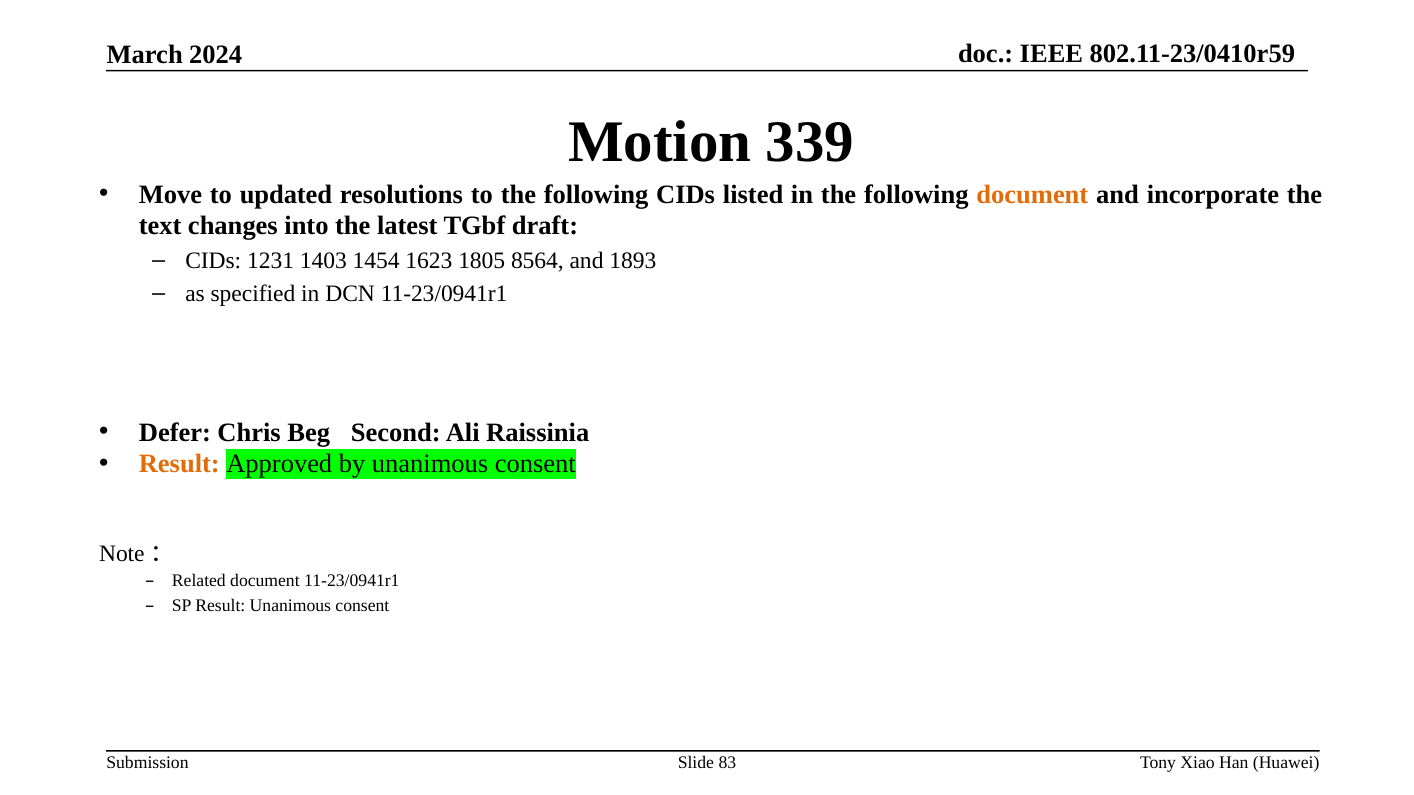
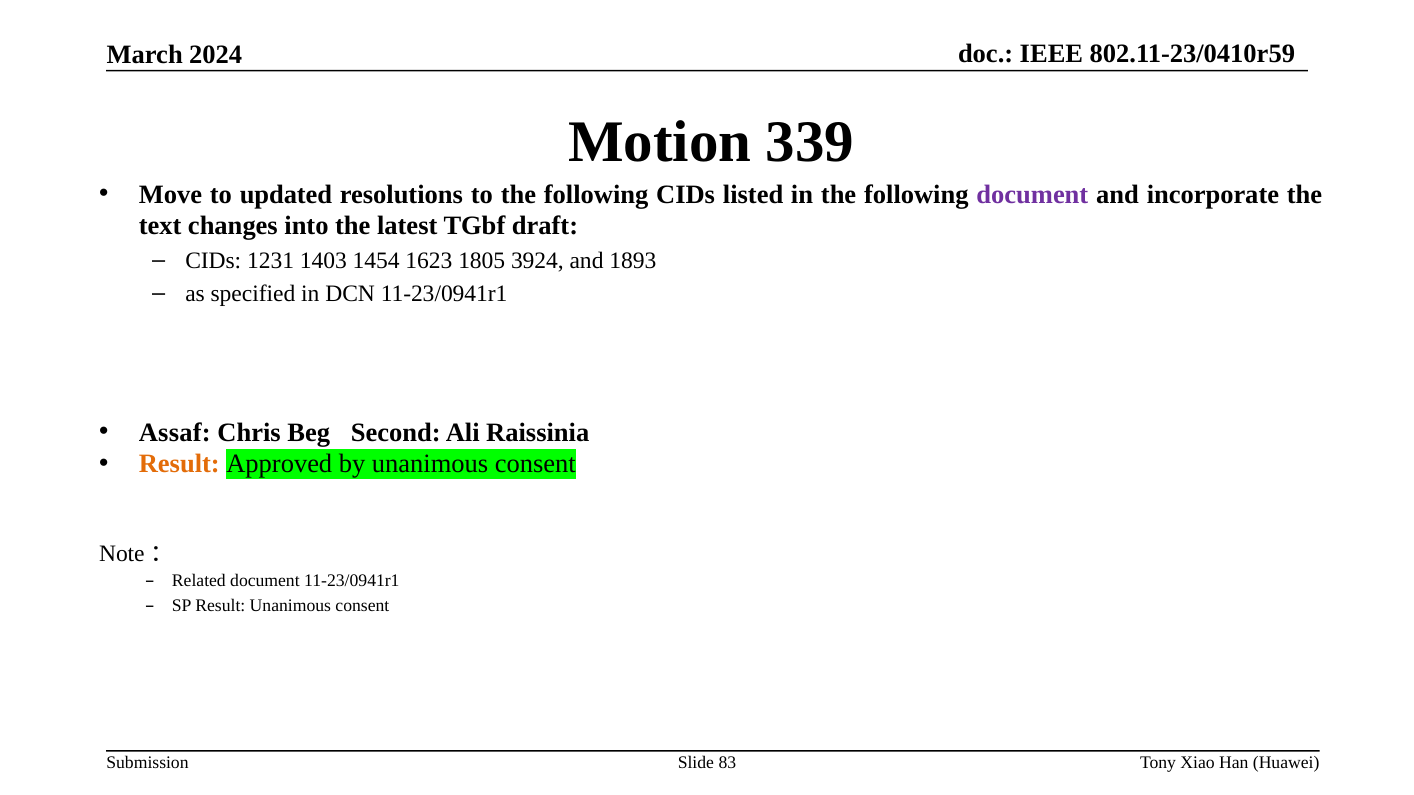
document at (1032, 195) colour: orange -> purple
8564: 8564 -> 3924
Defer: Defer -> Assaf
